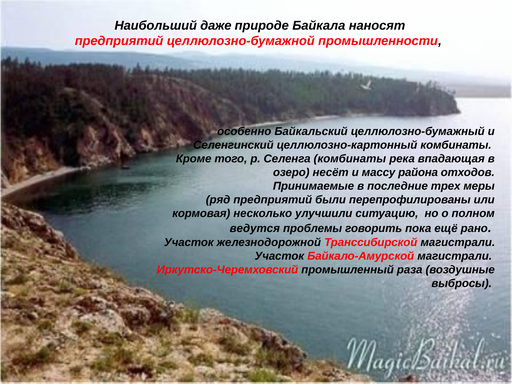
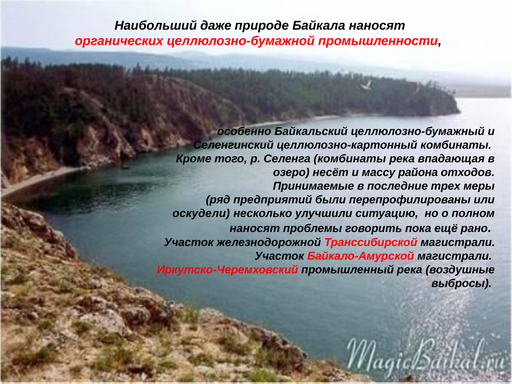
предприятий at (119, 41): предприятий -> органических
кормовая: кормовая -> оскудели
ведутся at (255, 228): ведутся -> наносят
промышленный раза: раза -> река
